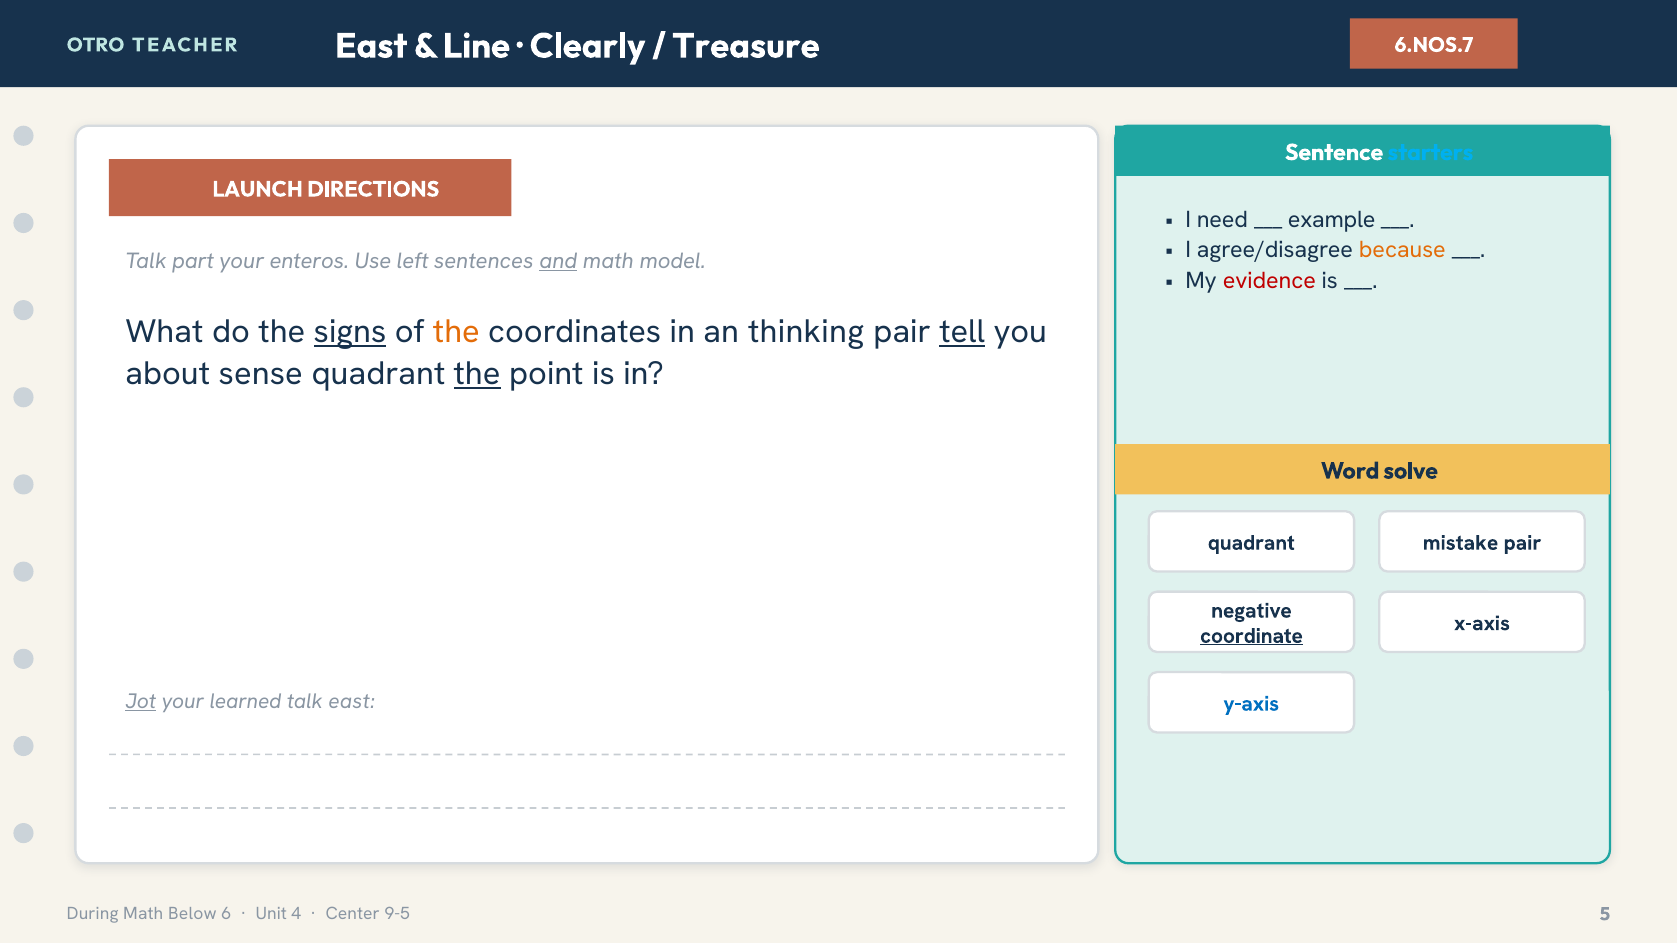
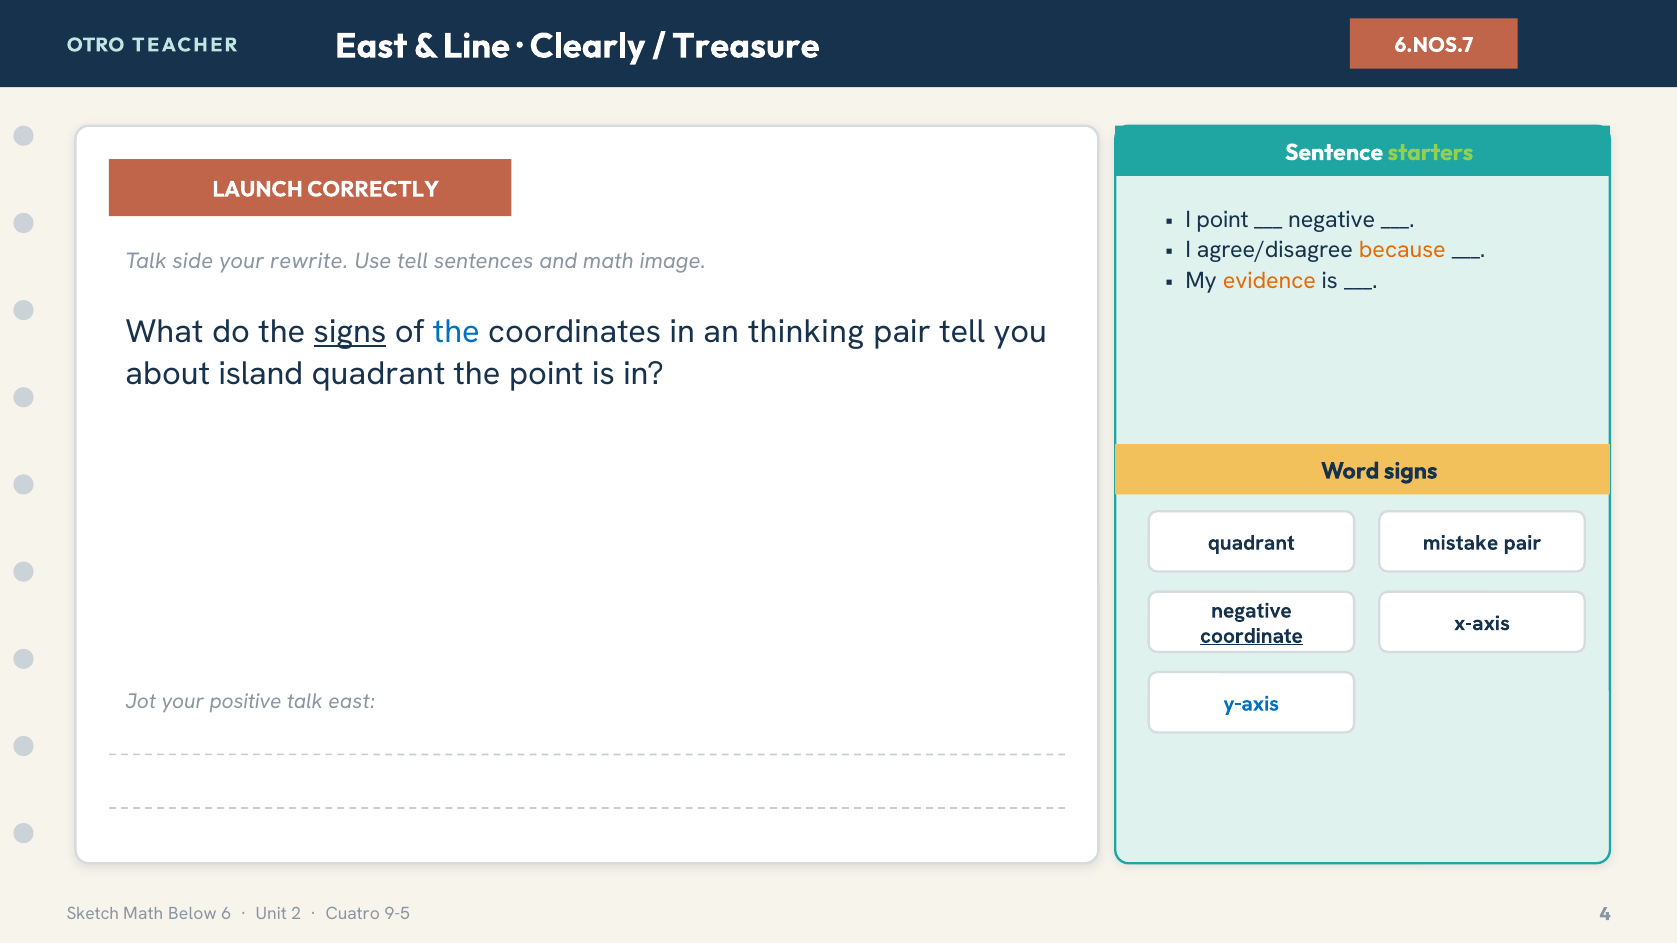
starters colour: light blue -> light green
DIRECTIONS: DIRECTIONS -> CORRECTLY
I need: need -> point
example at (1332, 219): example -> negative
part: part -> side
enteros: enteros -> rewrite
Use left: left -> tell
and underline: present -> none
model: model -> image
evidence colour: red -> orange
the at (456, 332) colour: orange -> blue
tell at (962, 332) underline: present -> none
sense: sense -> island
the at (477, 374) underline: present -> none
solve at (1411, 471): solve -> signs
Jot underline: present -> none
learned: learned -> positive
During: During -> Sketch
4: 4 -> 2
Center: Center -> Cuatro
5: 5 -> 4
